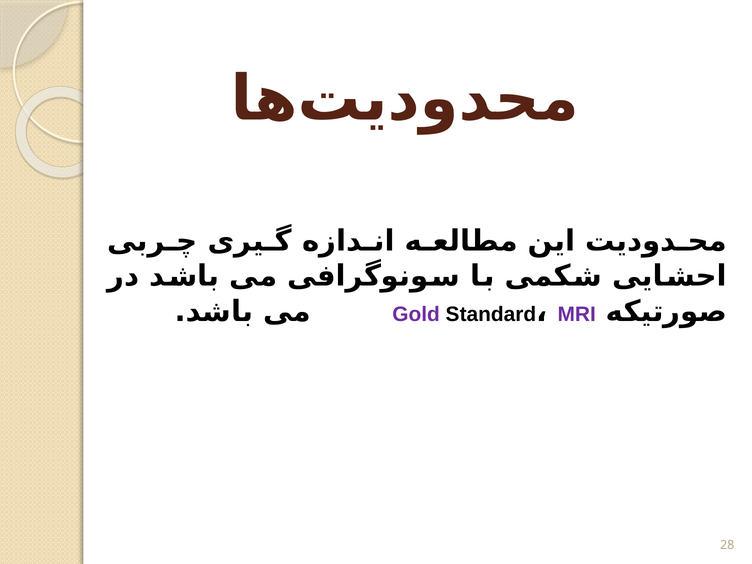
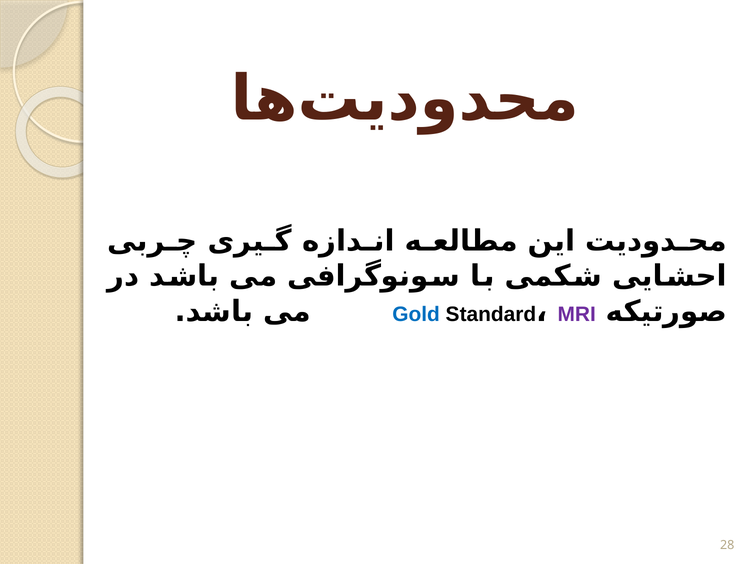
Gold colour: purple -> blue
